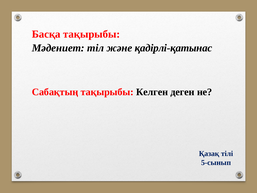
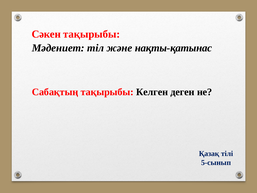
Басқа: Басқа -> Сәкен
қадірлі-қатынас: қадірлі-қатынас -> нақты-қатынас
